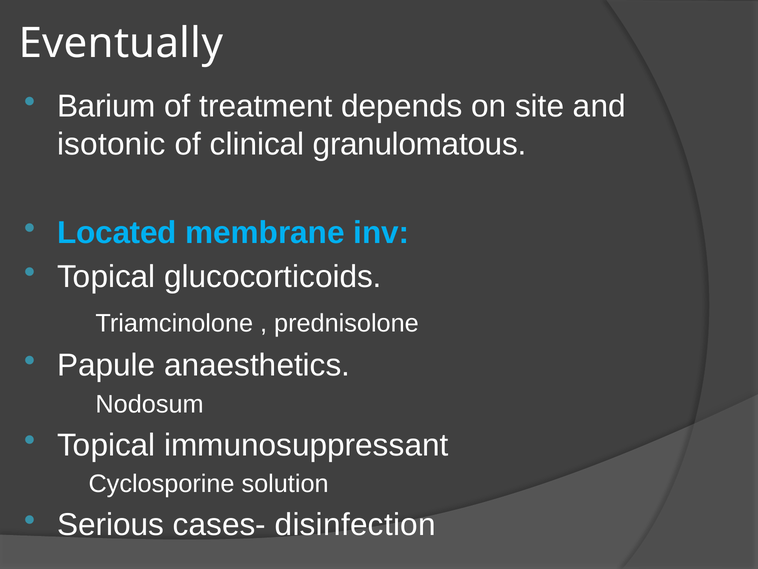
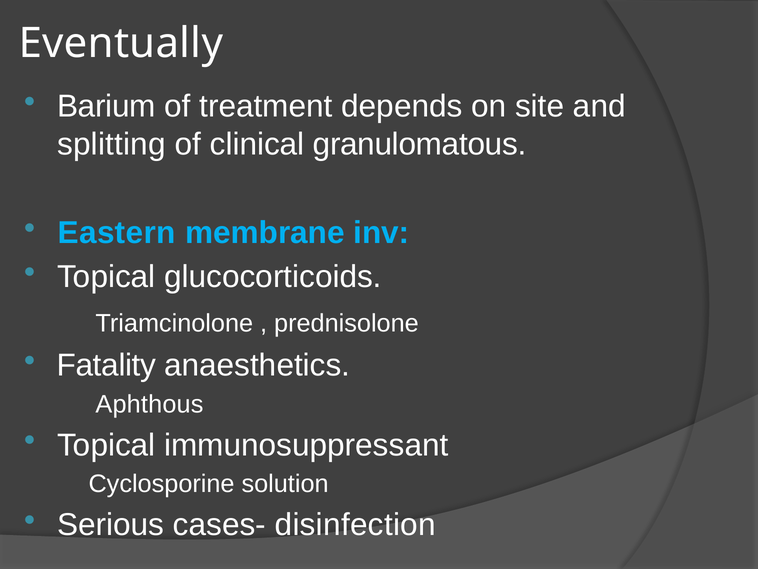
isotonic: isotonic -> splitting
Located: Located -> Eastern
Papule: Papule -> Fatality
Nodosum: Nodosum -> Aphthous
